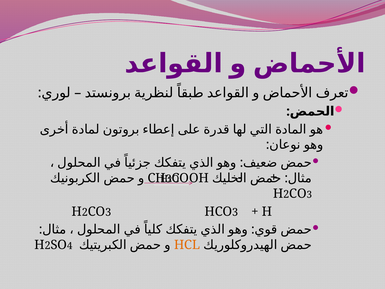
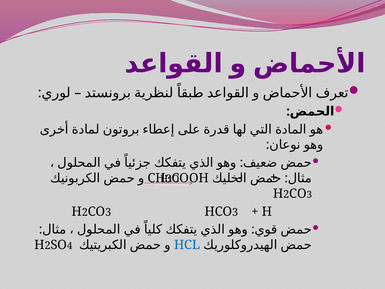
HCL colour: orange -> blue
